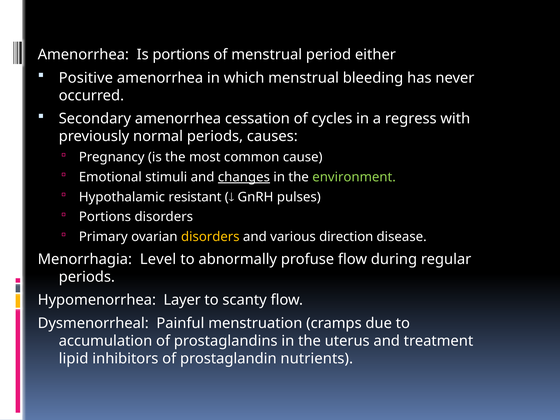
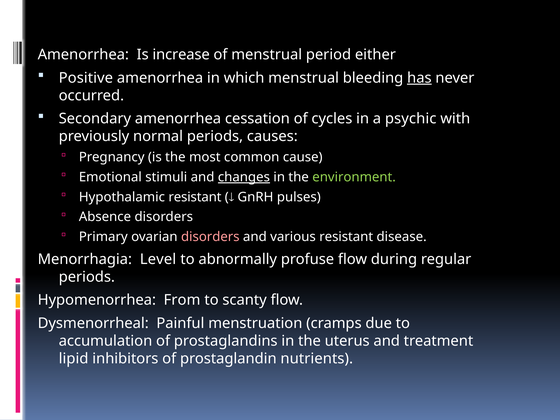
Is portions: portions -> increase
has underline: none -> present
regress: regress -> psychic
Portions at (105, 217): Portions -> Absence
disorders at (210, 237) colour: yellow -> pink
various direction: direction -> resistant
Layer: Layer -> From
